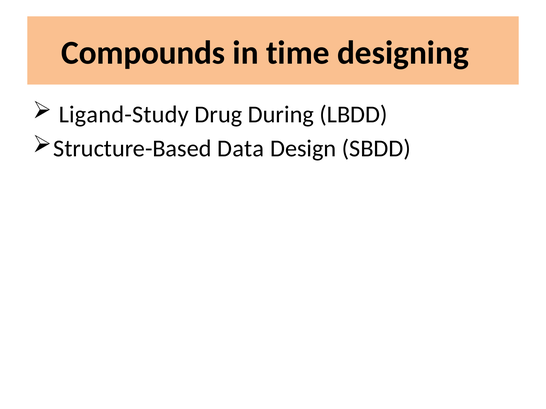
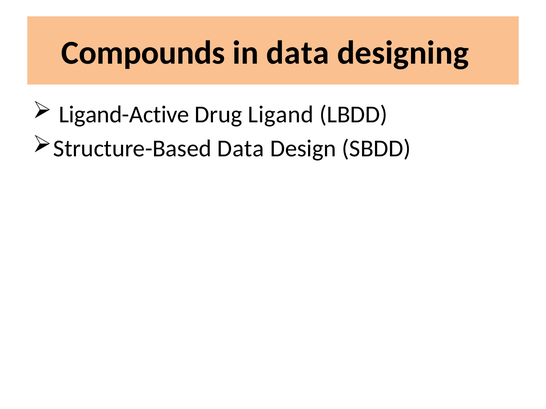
in time: time -> data
Ligand-Study: Ligand-Study -> Ligand-Active
During: During -> Ligand
